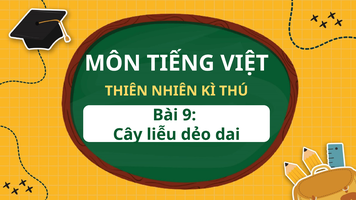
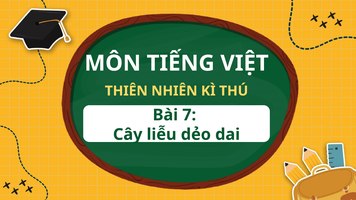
9: 9 -> 7
